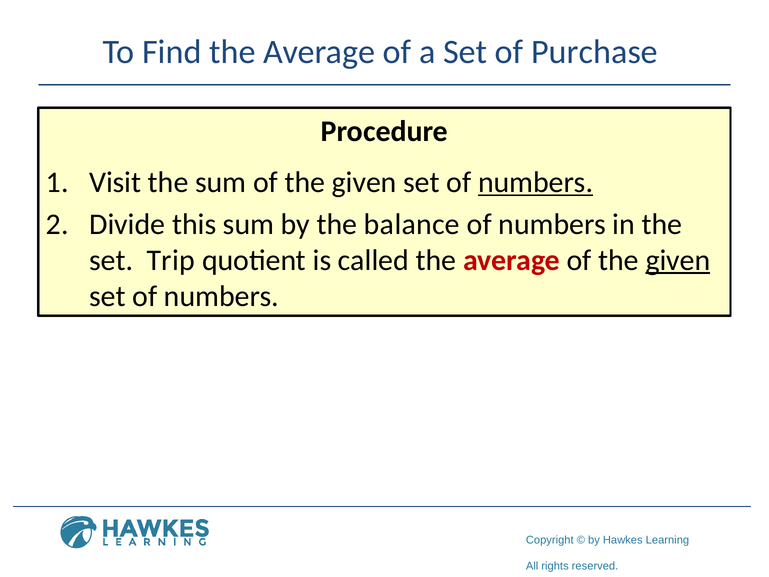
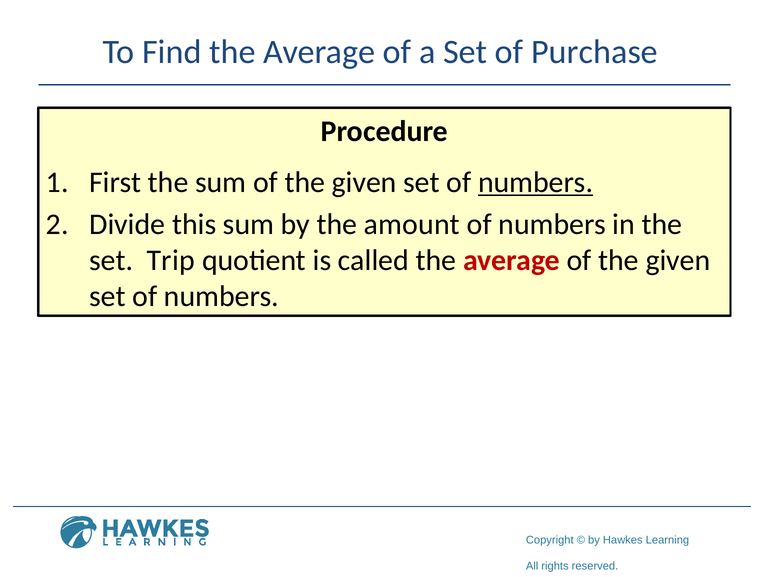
Visit: Visit -> First
balance: balance -> amount
given at (678, 260) underline: present -> none
